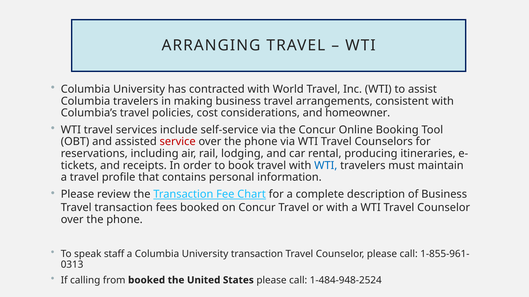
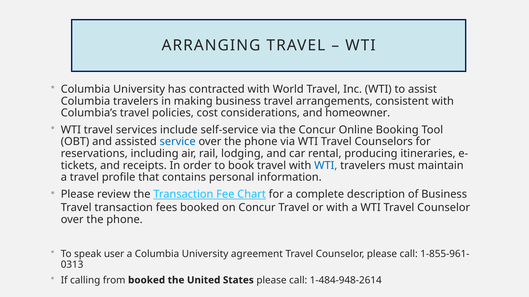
service colour: red -> blue
staff: staff -> user
University transaction: transaction -> agreement
1-484-948-2524: 1-484-948-2524 -> 1-484-948-2614
